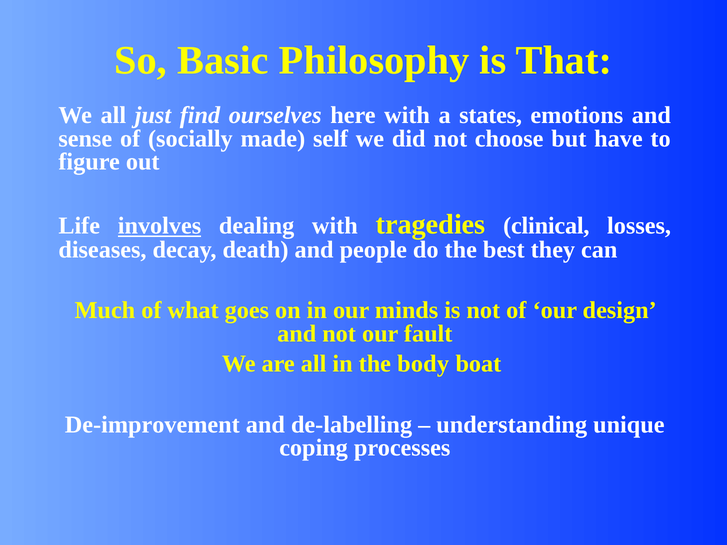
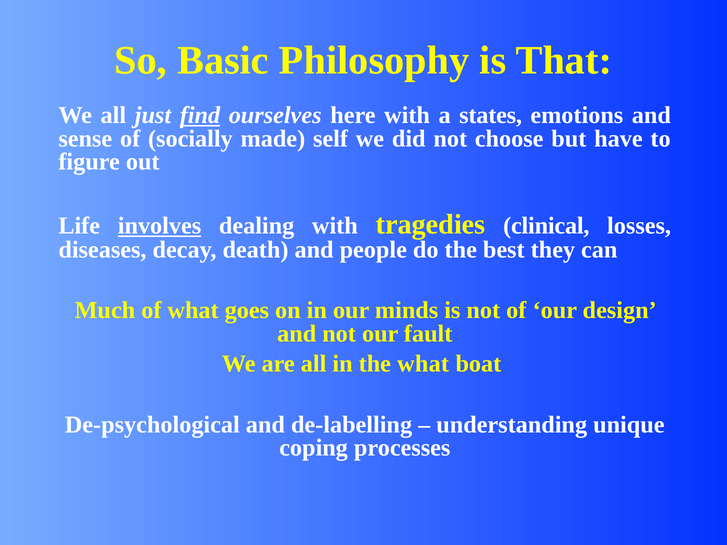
find underline: none -> present
the body: body -> what
De-improvement: De-improvement -> De-psychological
